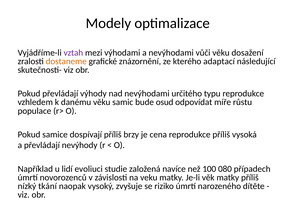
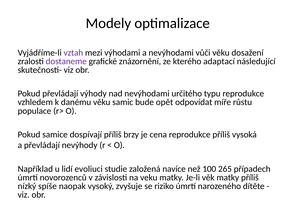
dostaneme colour: orange -> purple
osud: osud -> opět
080: 080 -> 265
tkání: tkání -> spíše
